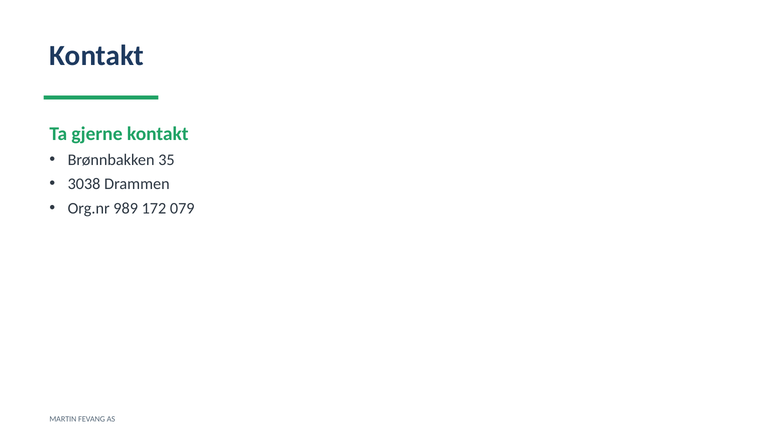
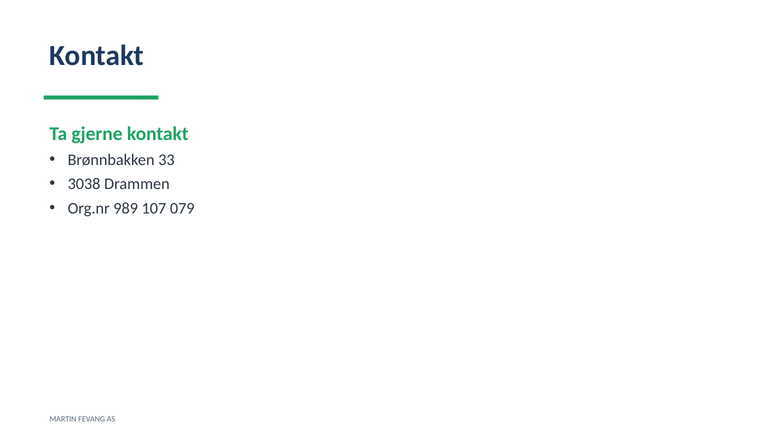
35: 35 -> 33
172: 172 -> 107
